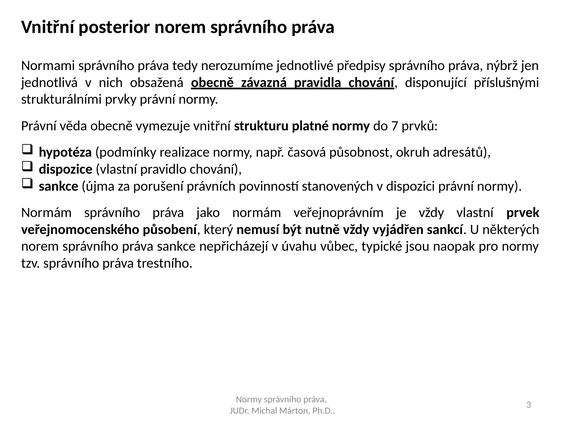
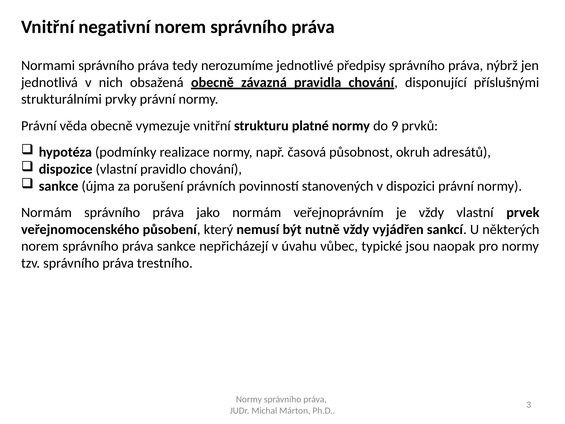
posterior: posterior -> negativní
7: 7 -> 9
